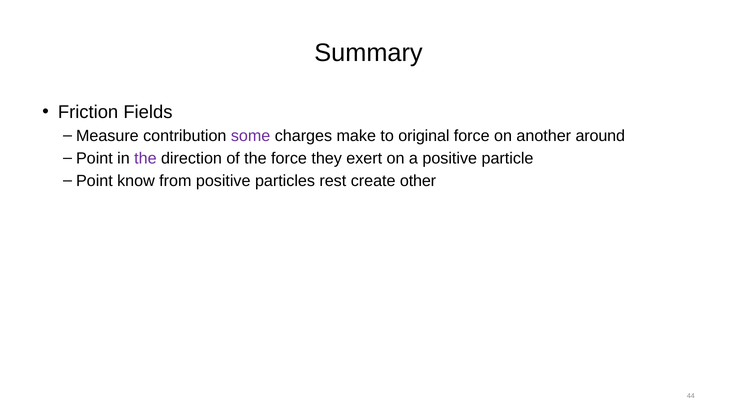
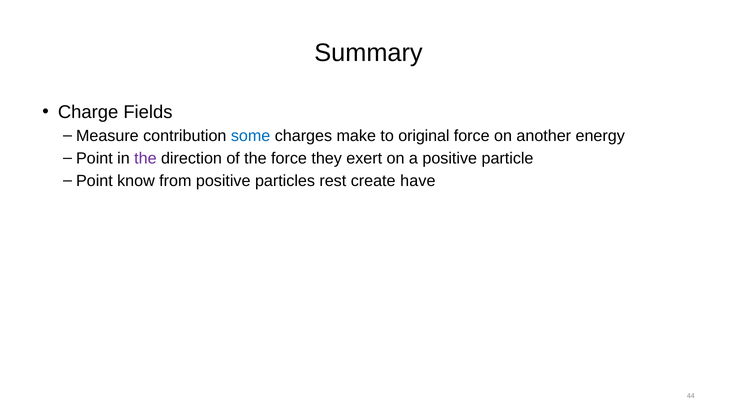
Friction: Friction -> Charge
some colour: purple -> blue
around: around -> energy
other: other -> have
